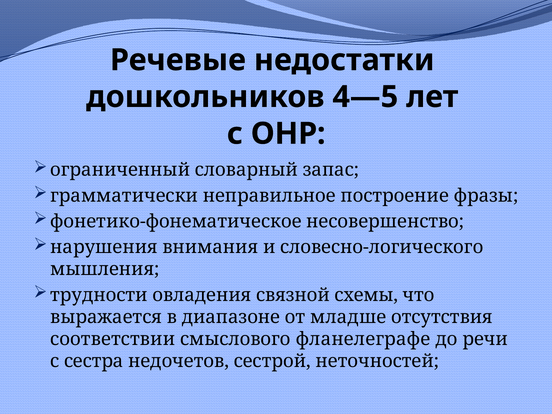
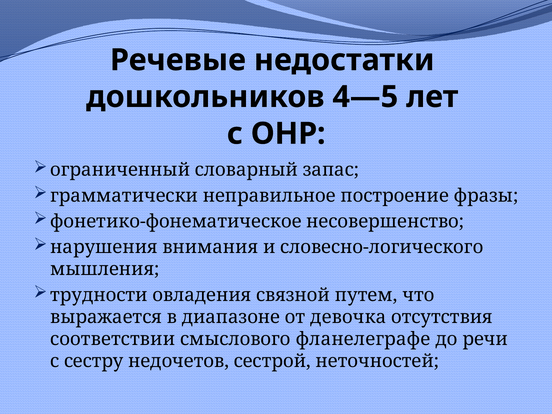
схемы: схемы -> путем
младше: младше -> девочка
сестра: сестра -> сестру
